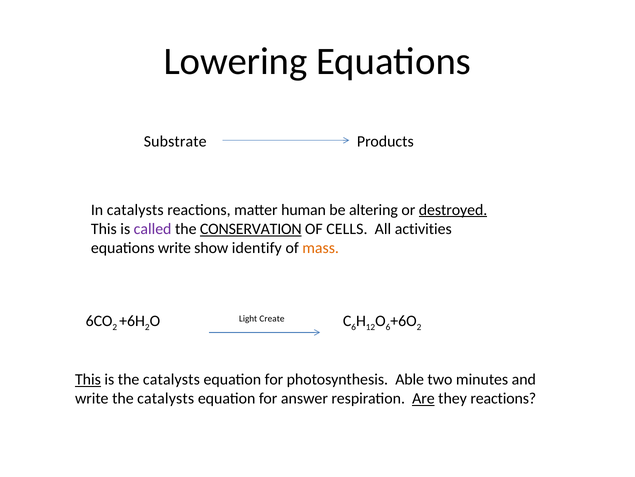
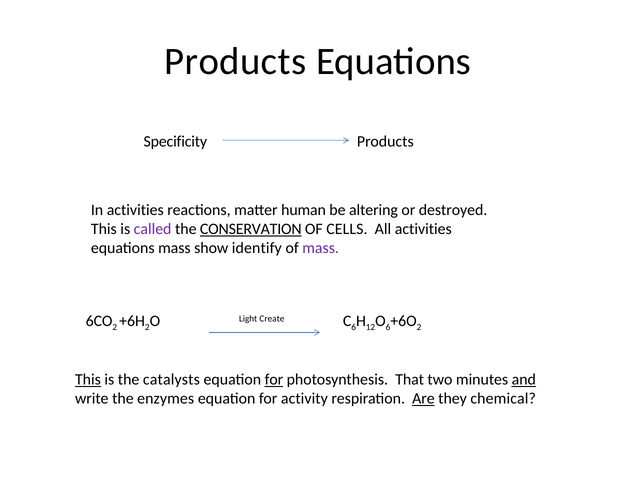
Lowering at (235, 61): Lowering -> Products
Substrate: Substrate -> Specificity
In catalysts: catalysts -> activities
destroyed underline: present -> none
equations write: write -> mass
mass at (321, 248) colour: orange -> purple
for at (274, 379) underline: none -> present
Able: Able -> That
and underline: none -> present
write the catalysts: catalysts -> enzymes
answer: answer -> activity
they reactions: reactions -> chemical
